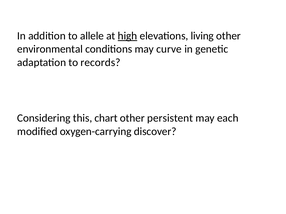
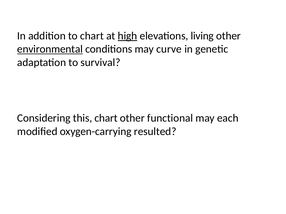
to allele: allele -> chart
environmental underline: none -> present
records: records -> survival
persistent: persistent -> functional
discover: discover -> resulted
